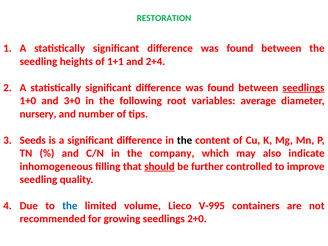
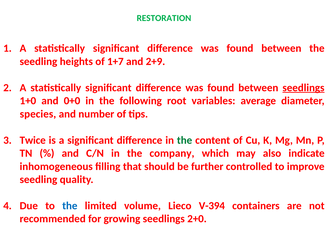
1+1: 1+1 -> 1+7
2+4: 2+4 -> 2+9
3+0: 3+0 -> 0+0
nursery: nursery -> species
Seeds: Seeds -> Twice
the at (185, 140) colour: black -> green
should underline: present -> none
V-995: V-995 -> V-394
